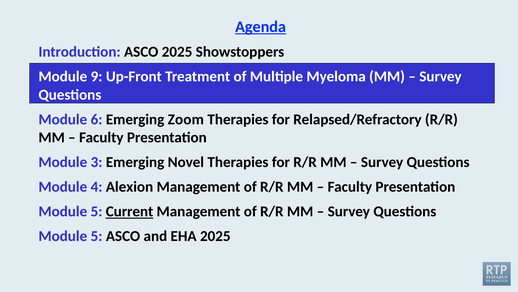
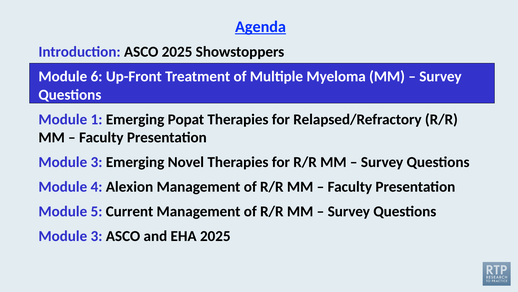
9: 9 -> 6
6: 6 -> 1
Zoom: Zoom -> Popat
Current underline: present -> none
5 at (97, 236): 5 -> 3
